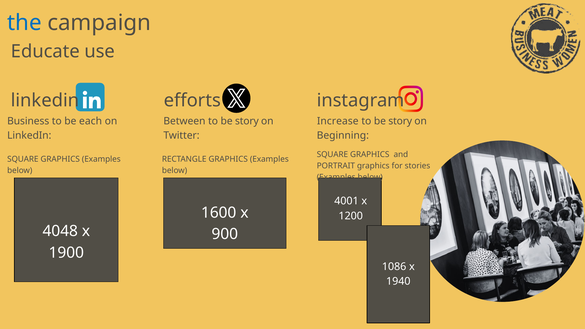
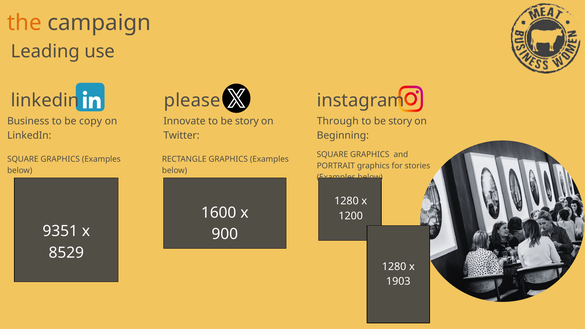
the colour: blue -> orange
Educate: Educate -> Leading
efforts: efforts -> please
each: each -> copy
Between: Between -> Innovate
Increase: Increase -> Through
4001 at (346, 201): 4001 -> 1280
4048: 4048 -> 9351
1900: 1900 -> 8529
1086 at (394, 267): 1086 -> 1280
1940: 1940 -> 1903
